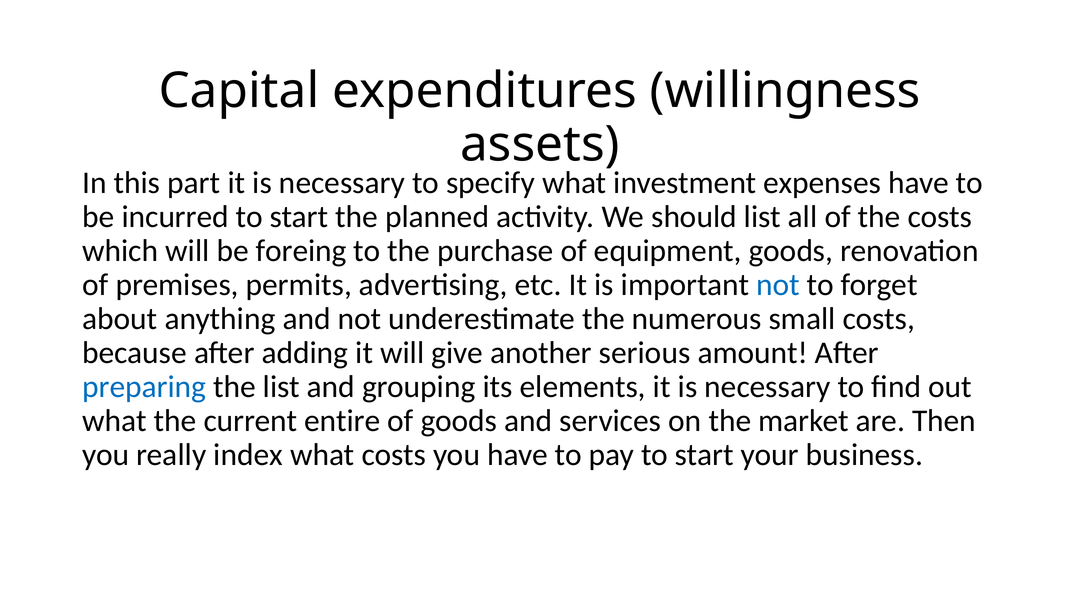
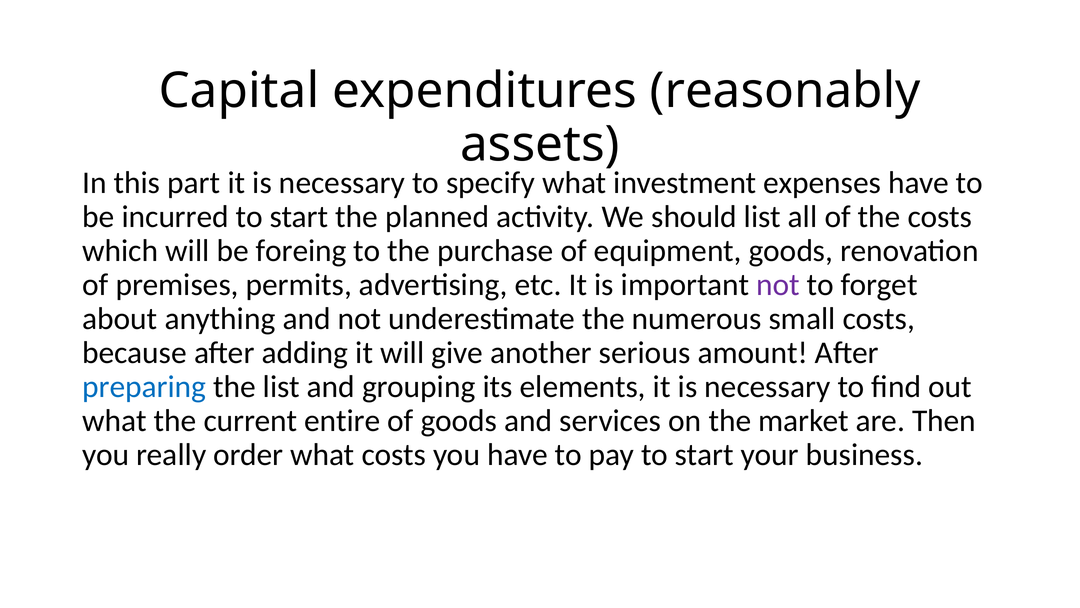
willingness: willingness -> reasonably
not at (778, 284) colour: blue -> purple
index: index -> order
